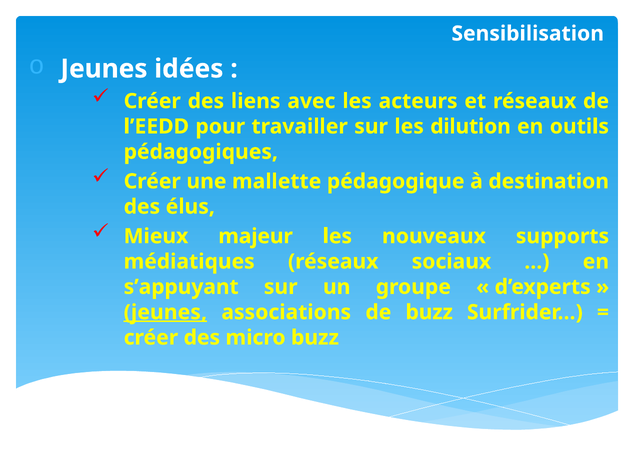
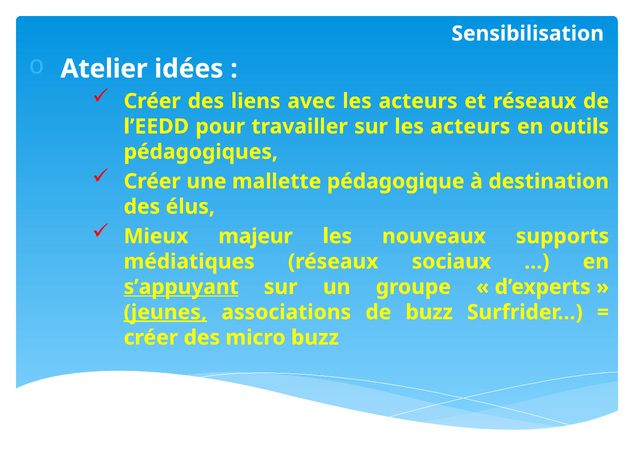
Jeunes at (104, 69): Jeunes -> Atelier
sur les dilution: dilution -> acteurs
s’appuyant underline: none -> present
